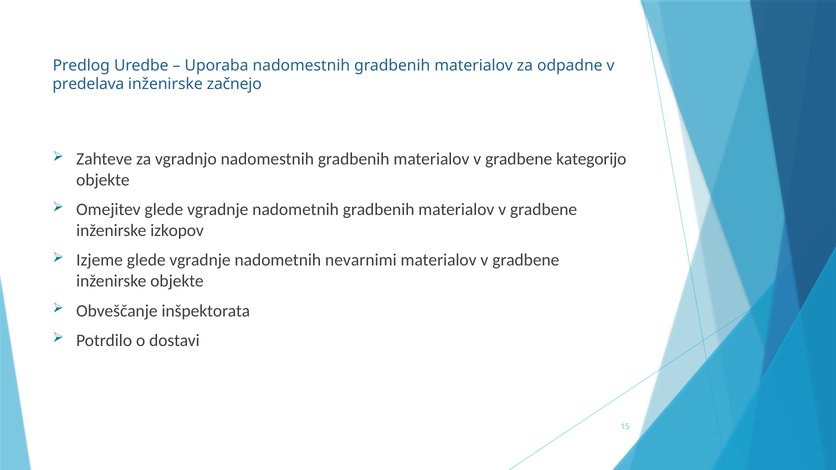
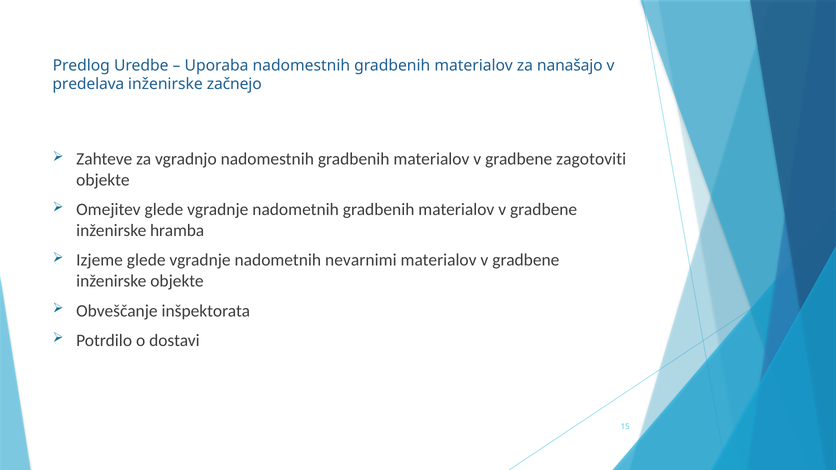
odpadne: odpadne -> nanašajo
kategorijo: kategorijo -> zagotoviti
izkopov: izkopov -> hramba
